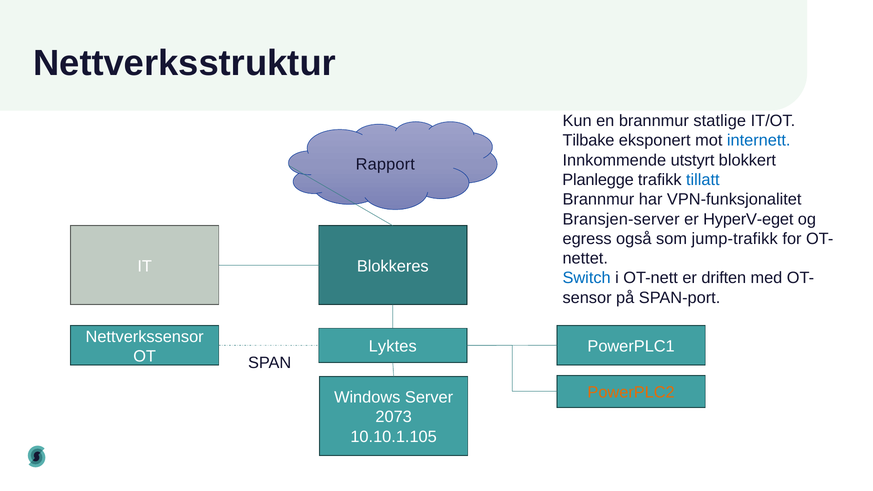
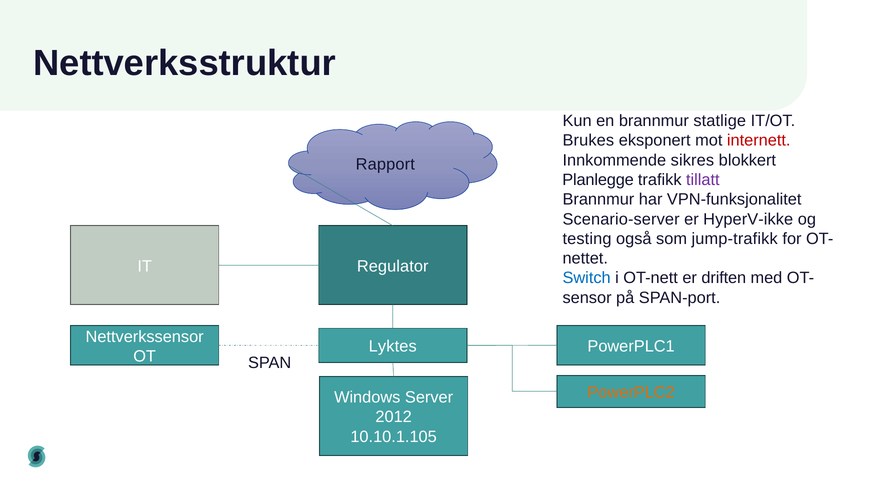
Tilbake: Tilbake -> Brukes
internett colour: blue -> red
utstyrt: utstyrt -> sikres
tillatt colour: blue -> purple
Bransjen-server: Bransjen-server -> Scenario-server
HyperV-eget: HyperV-eget -> HyperV-ikke
egress: egress -> testing
Blokkeres: Blokkeres -> Regulator
2073: 2073 -> 2012
